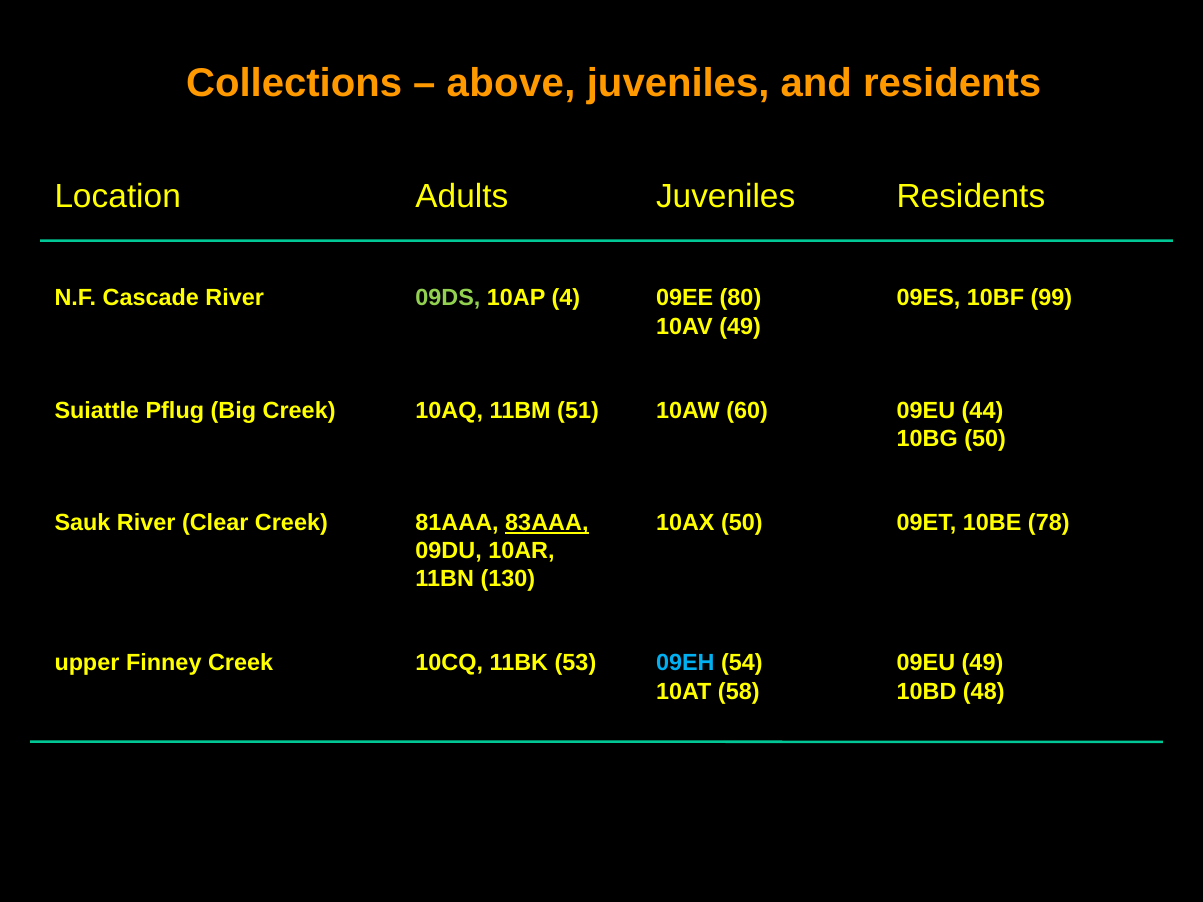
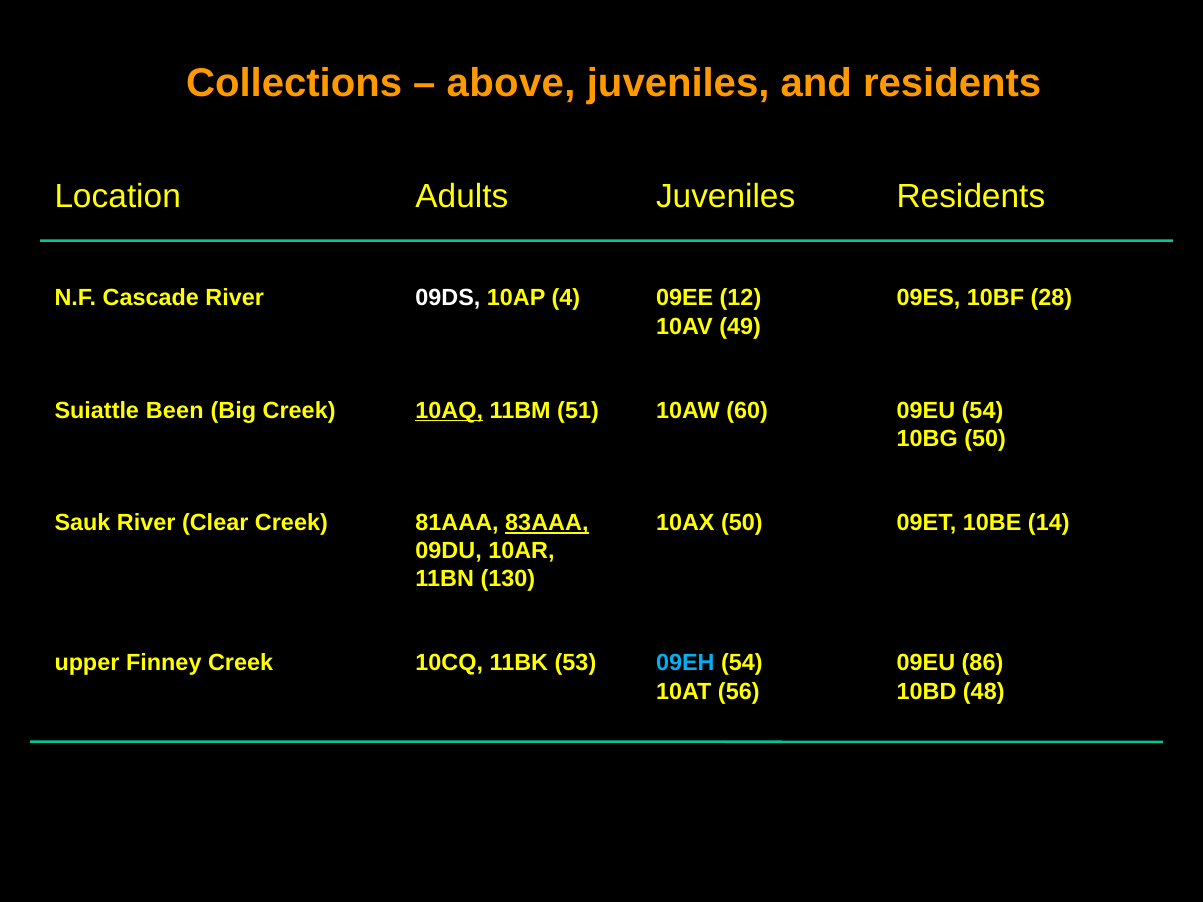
09DS colour: light green -> white
80: 80 -> 12
99: 99 -> 28
Pflug: Pflug -> Been
10AQ underline: none -> present
09EU 44: 44 -> 54
78: 78 -> 14
09EU 49: 49 -> 86
58: 58 -> 56
